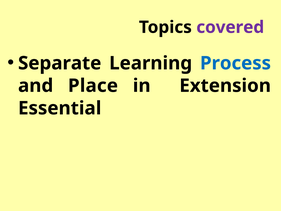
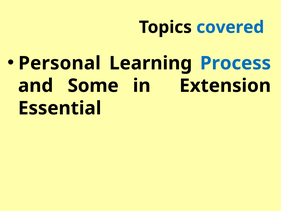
covered colour: purple -> blue
Separate: Separate -> Personal
Place: Place -> Some
